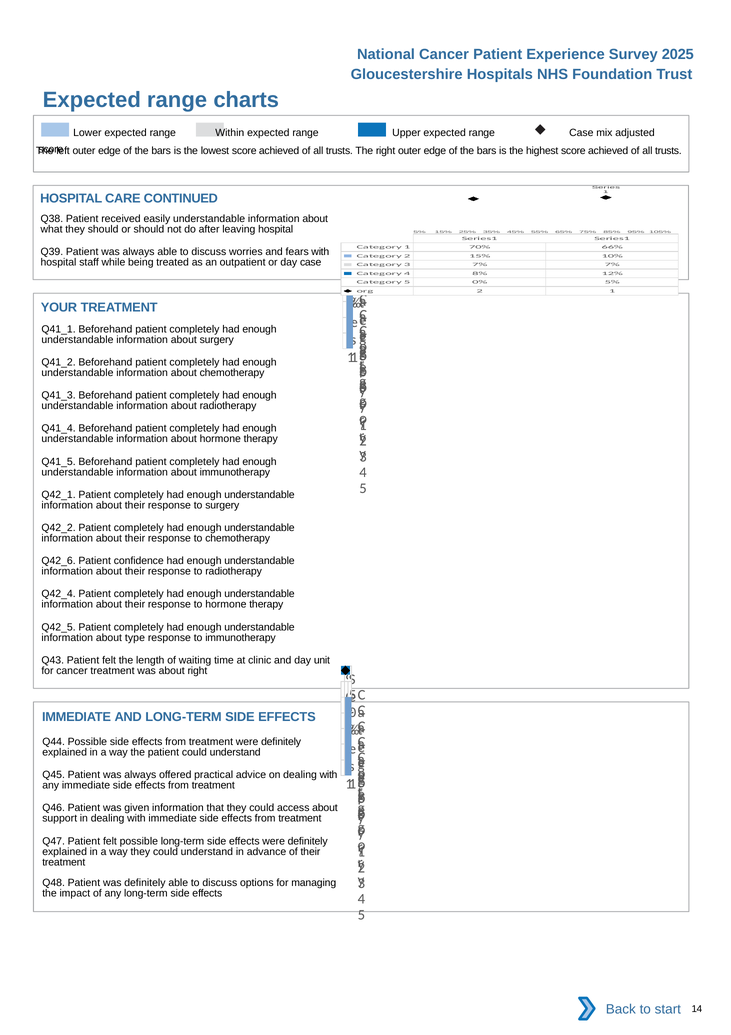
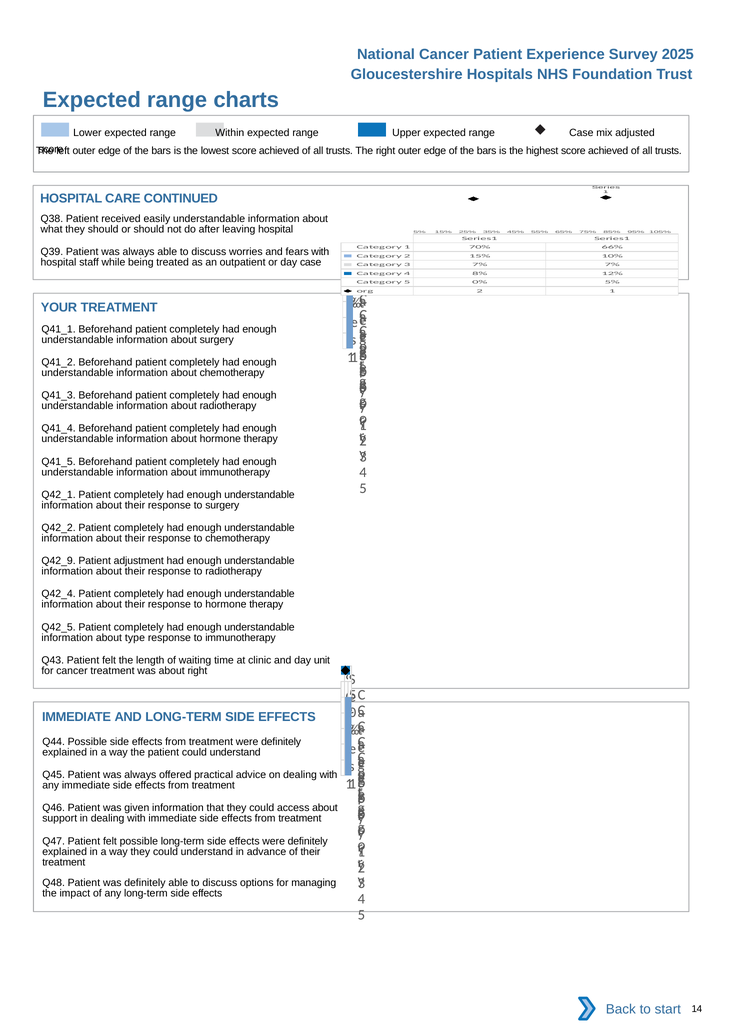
Q42_6: Q42_6 -> Q42_9
confidence: confidence -> adjustment
